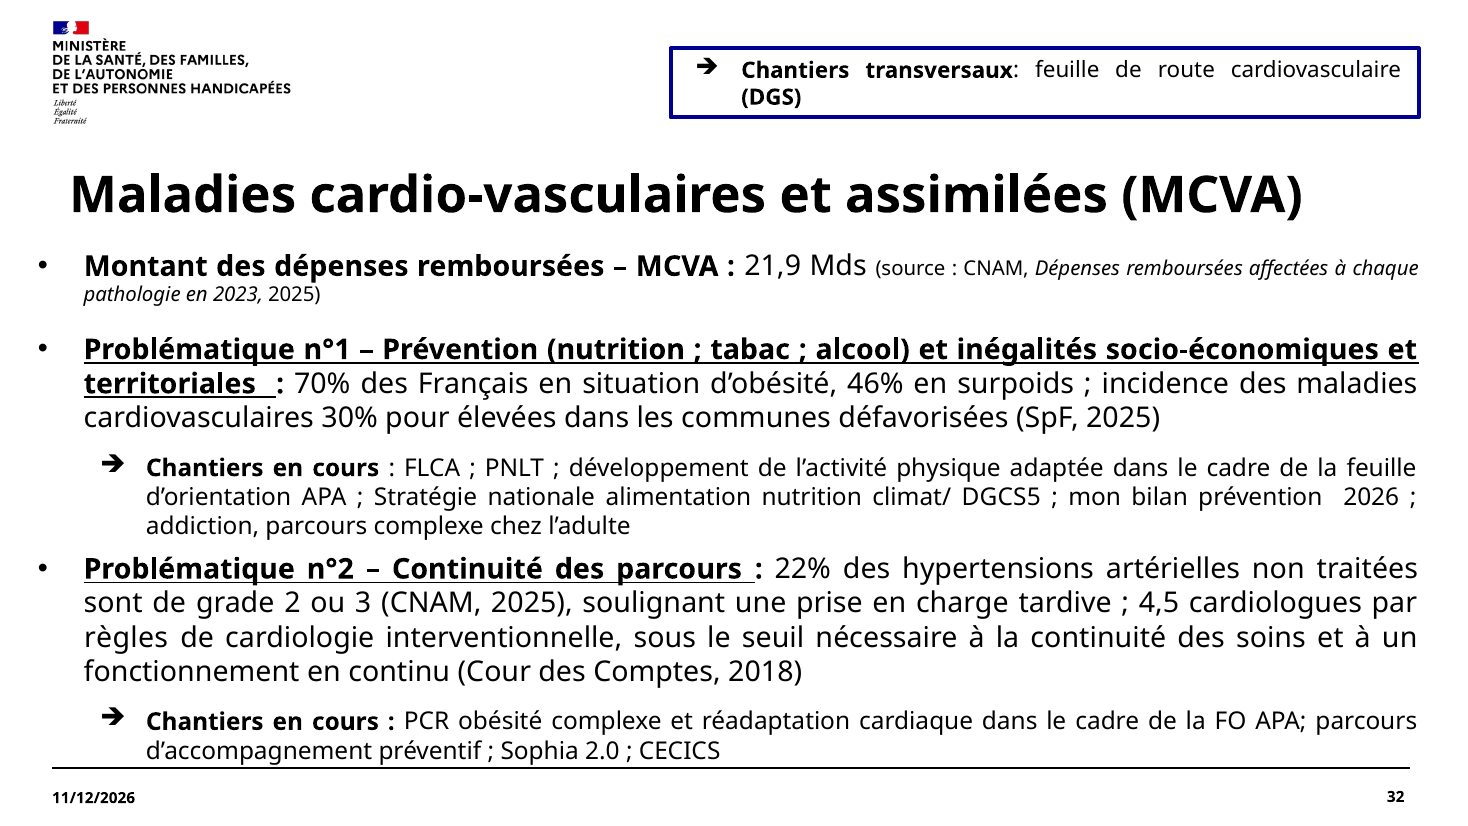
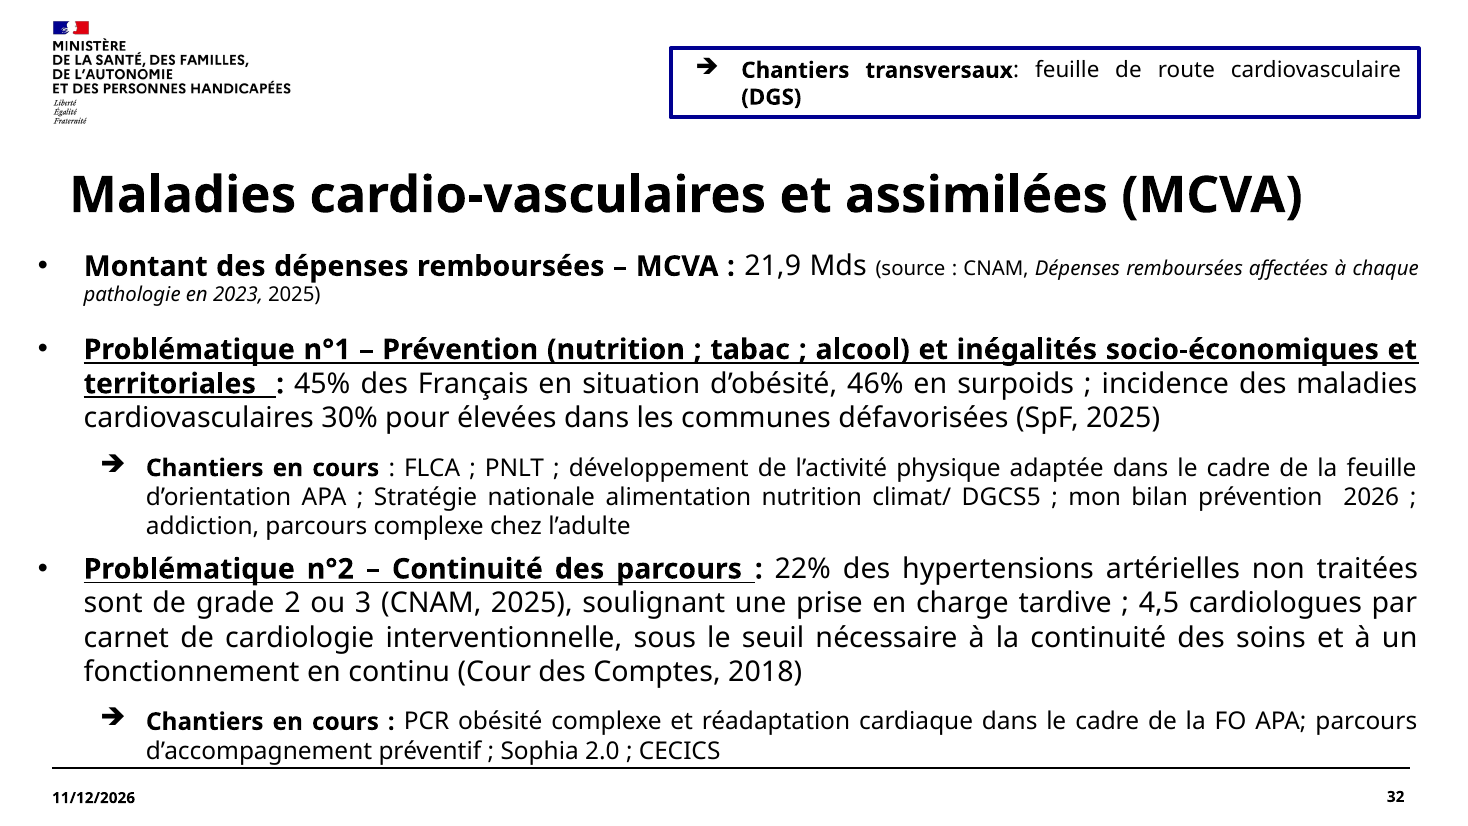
70%: 70% -> 45%
règles: règles -> carnet
